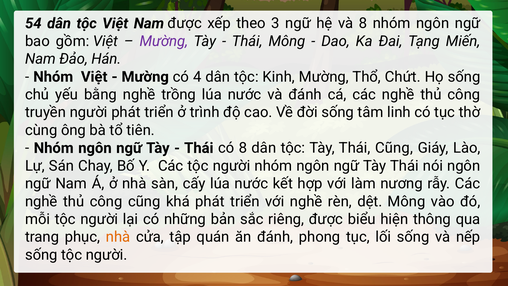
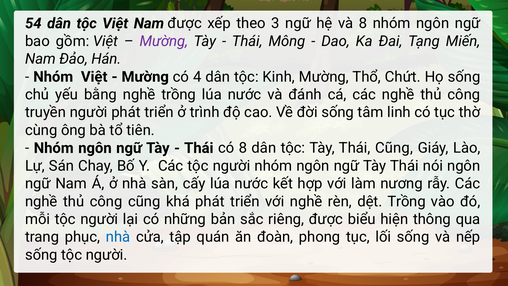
dệt Mông: Mông -> Trồng
nhà at (118, 237) colour: orange -> blue
ăn đánh: đánh -> đoàn
